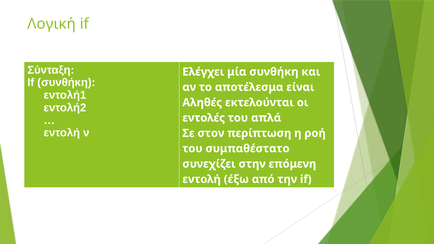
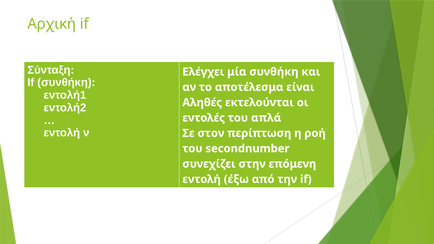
Λογική: Λογική -> Αρχική
συμπαθέστατο: συμπαθέστατο -> secondnumber
